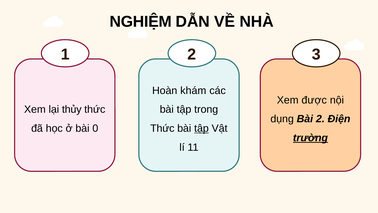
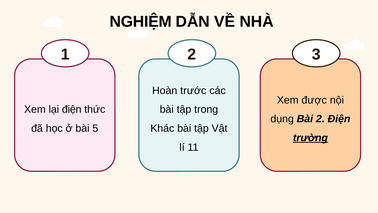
khám: khám -> trước
lại thủy: thủy -> điện
0: 0 -> 5
Thức at (162, 128): Thức -> Khác
tập at (201, 128) underline: present -> none
